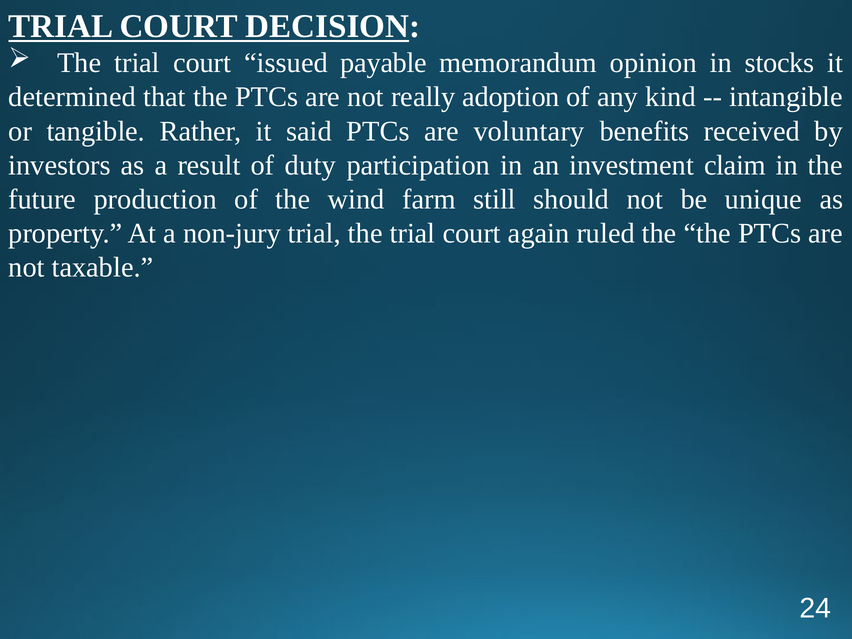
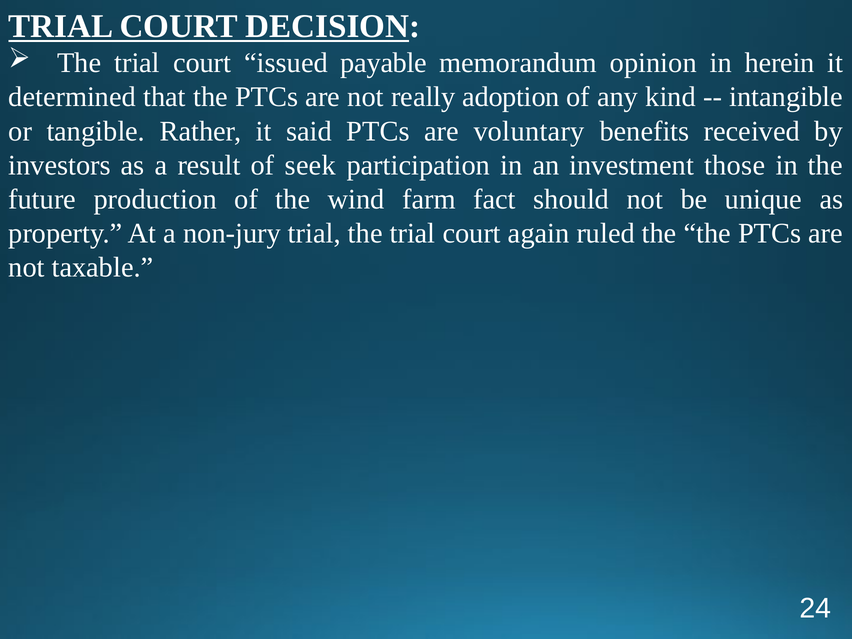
stocks: stocks -> herein
duty: duty -> seek
claim: claim -> those
still: still -> fact
